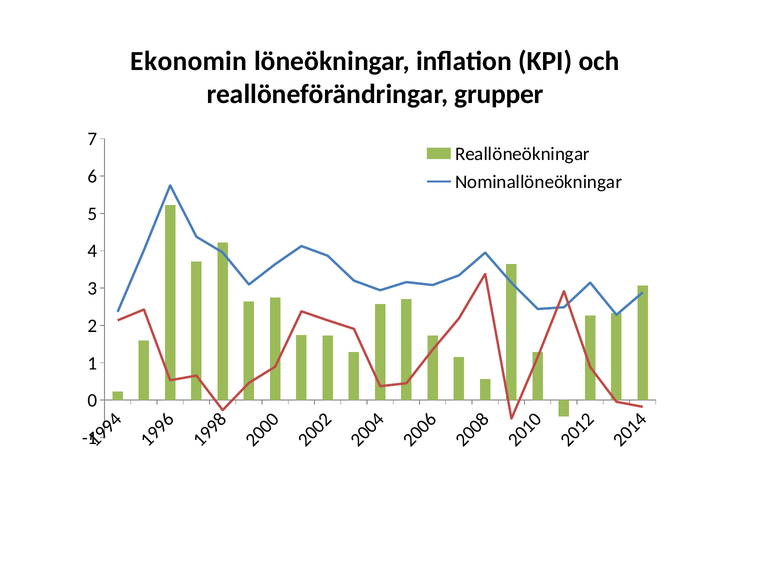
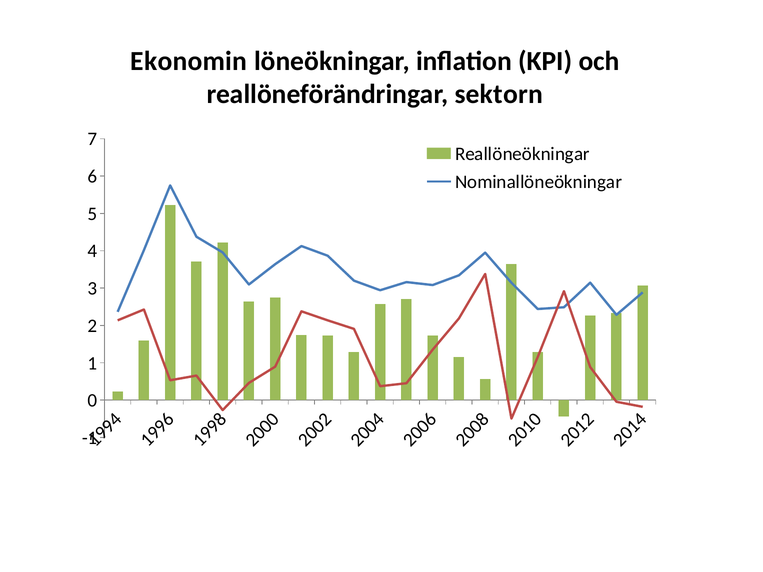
grupper: grupper -> sektorn
